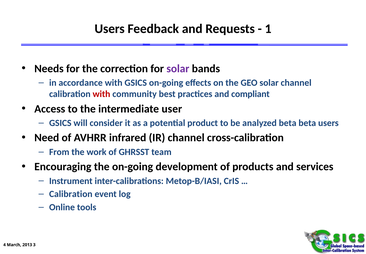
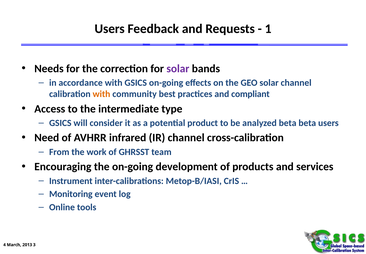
with at (101, 94) colour: red -> orange
user: user -> type
Calibration at (71, 194): Calibration -> Monitoring
